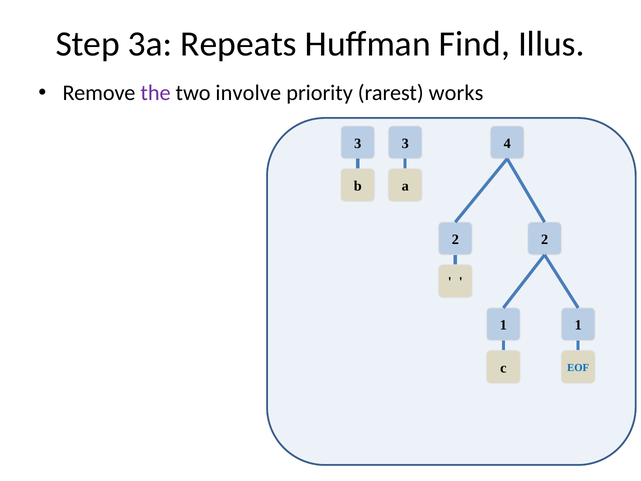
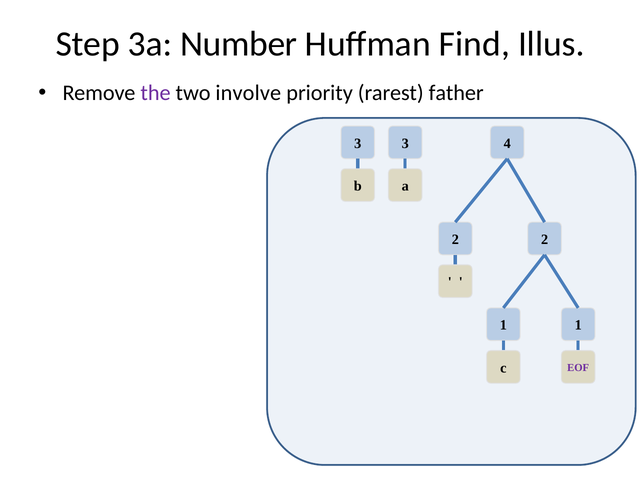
Repeats: Repeats -> Number
works: works -> father
EOF colour: blue -> purple
